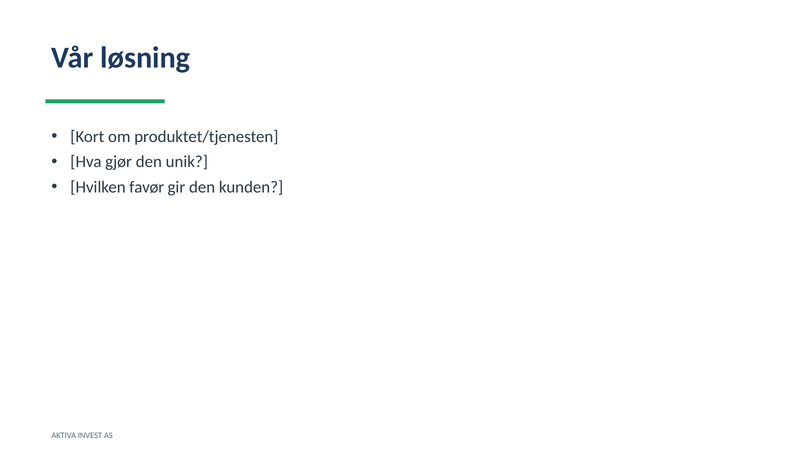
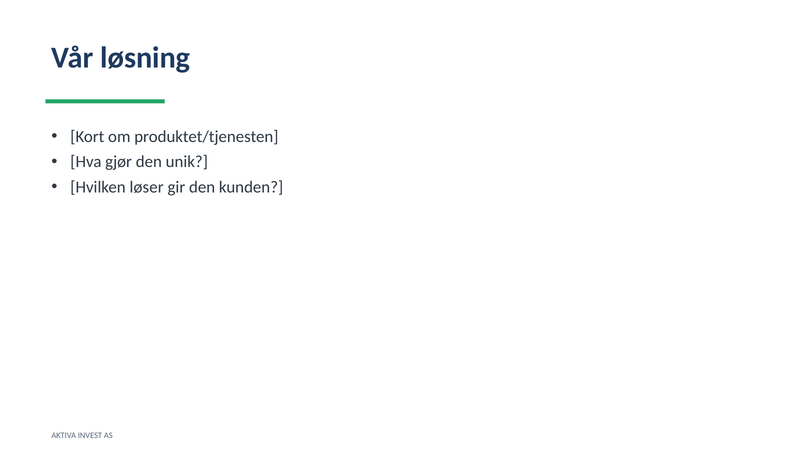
favør: favør -> løser
